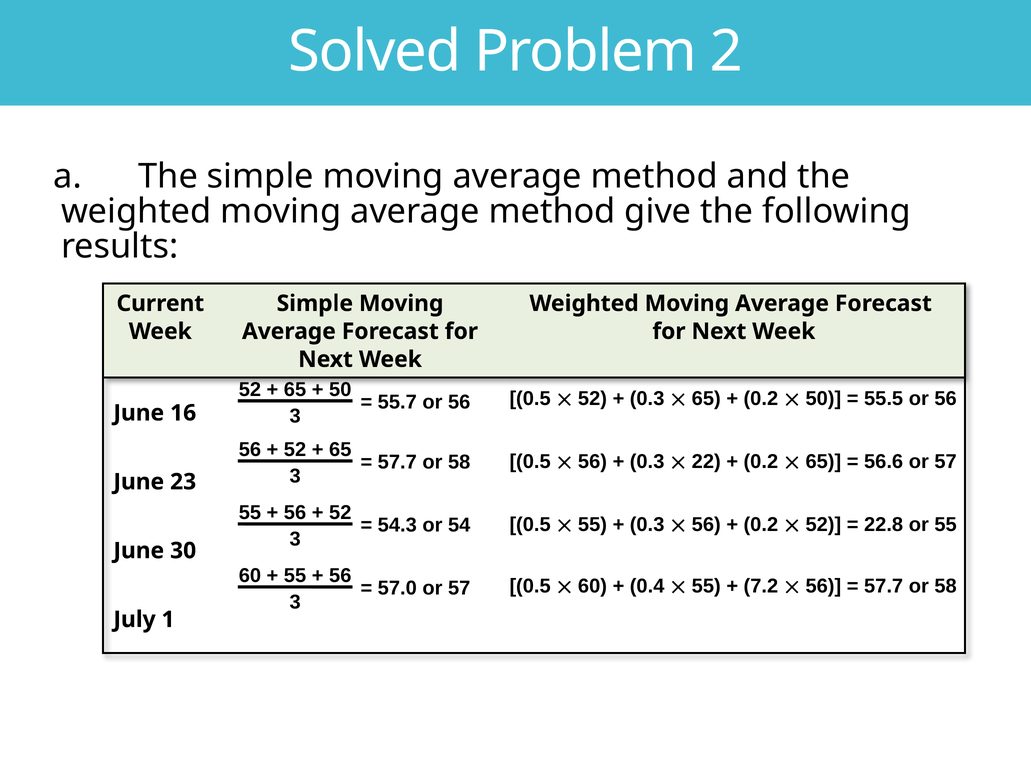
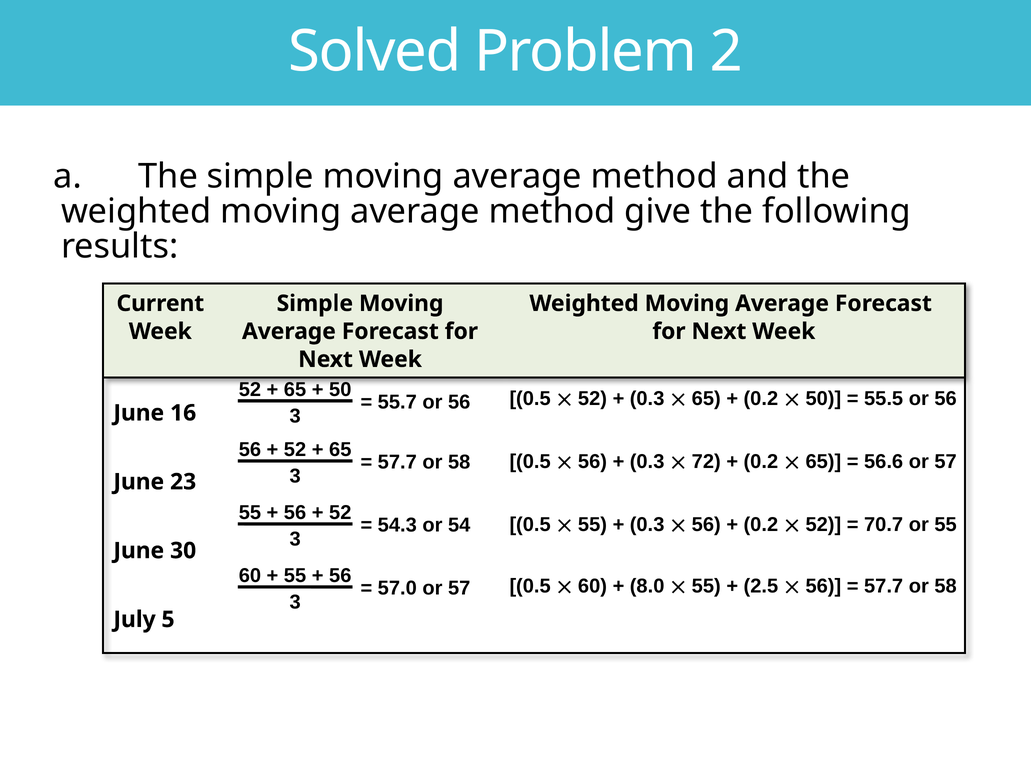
22: 22 -> 72
22.8: 22.8 -> 70.7
0.4: 0.4 -> 8.0
7.2: 7.2 -> 2.5
1: 1 -> 5
